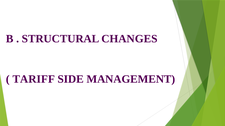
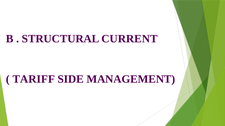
CHANGES: CHANGES -> CURRENT
